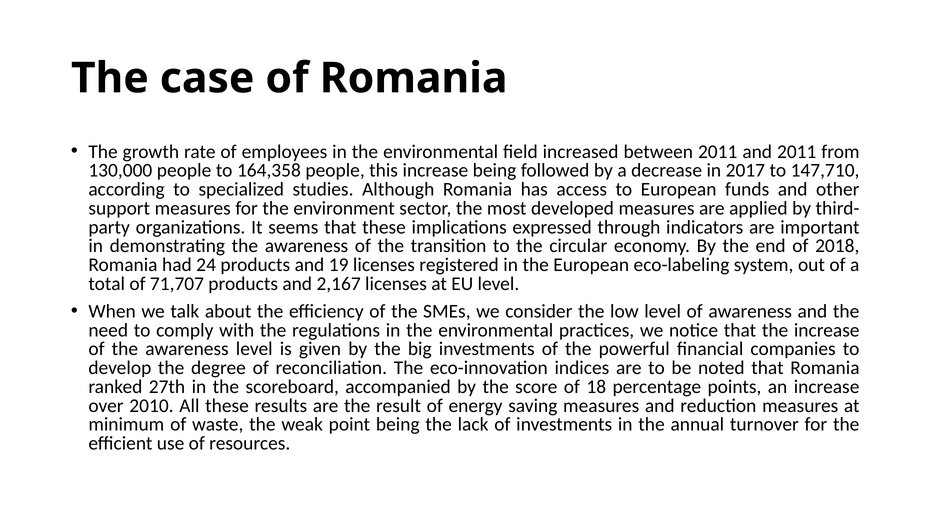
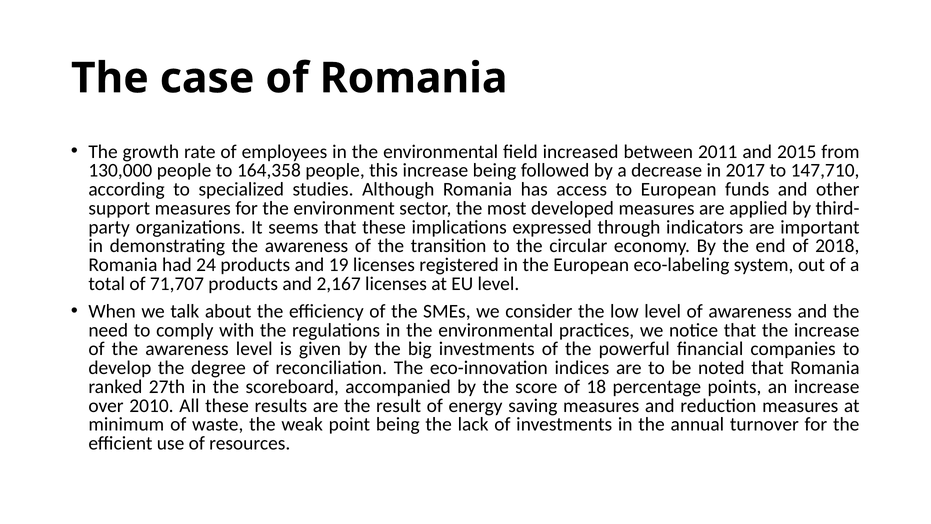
and 2011: 2011 -> 2015
